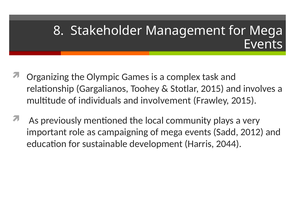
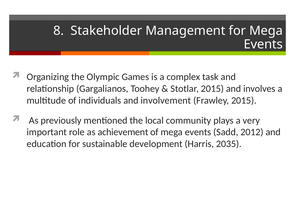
campaigning: campaigning -> achievement
2044: 2044 -> 2035
